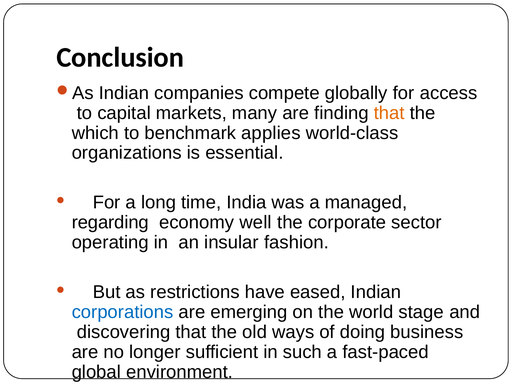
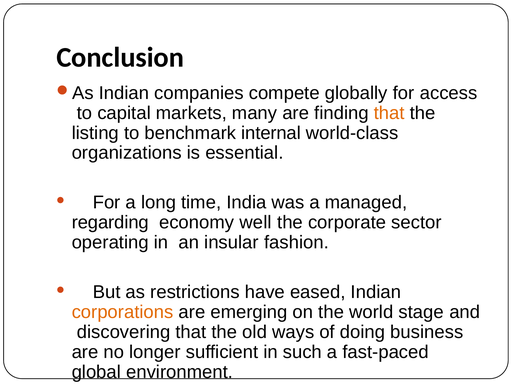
which: which -> listing
applies: applies -> internal
corporations colour: blue -> orange
